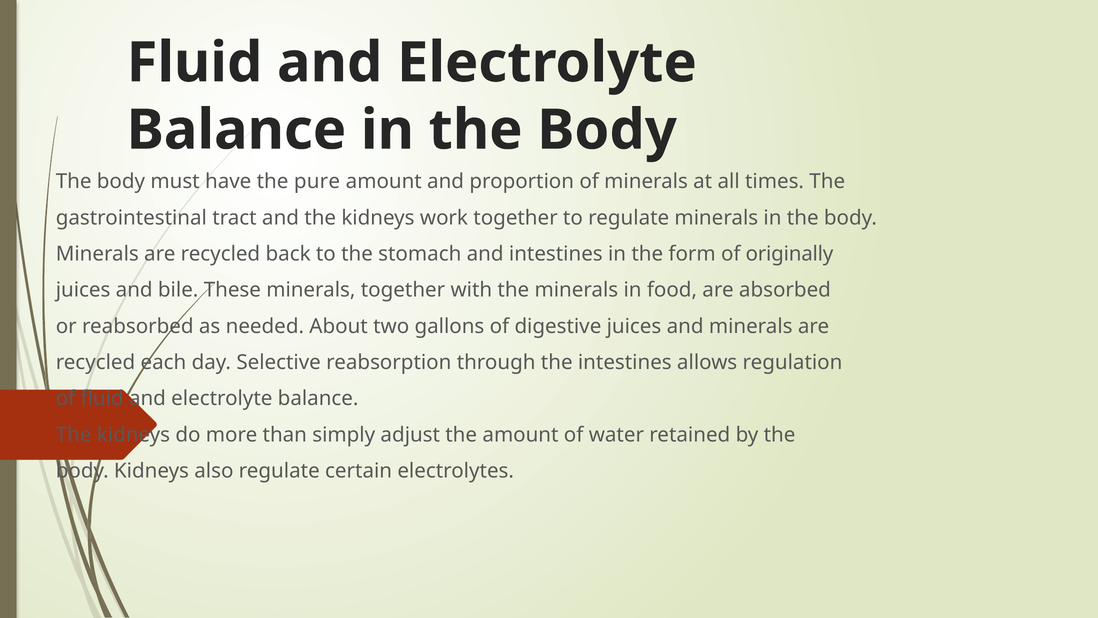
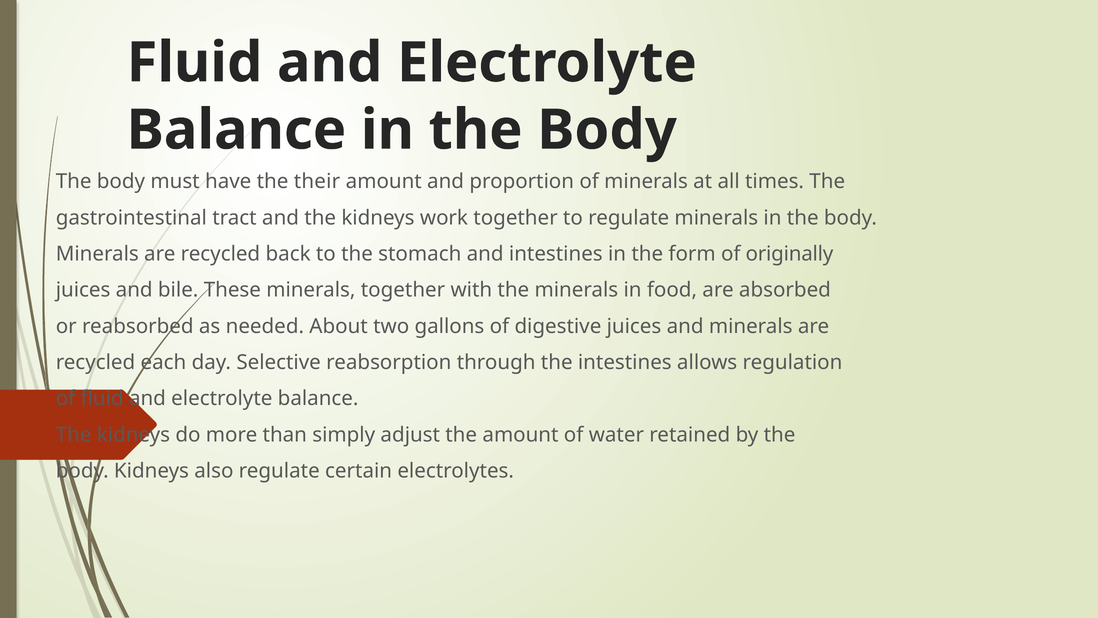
pure: pure -> their
